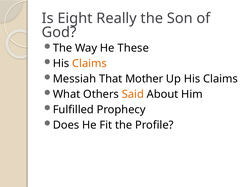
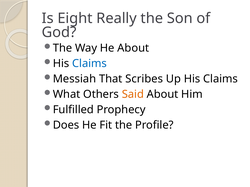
He These: These -> About
Claims at (89, 64) colour: orange -> blue
Mother: Mother -> Scribes
